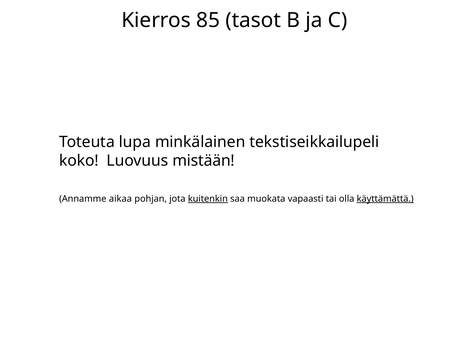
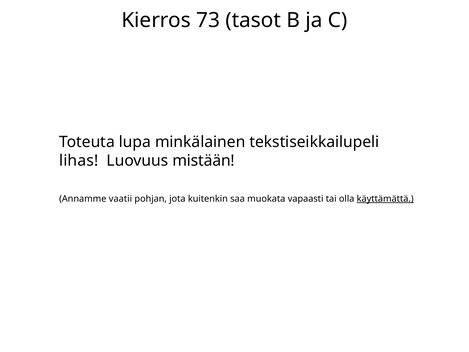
85: 85 -> 73
koko: koko -> lihas
aikaa: aikaa -> vaatii
kuitenkin underline: present -> none
